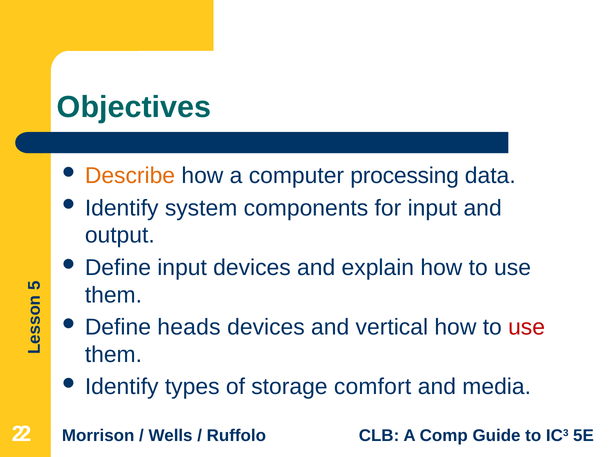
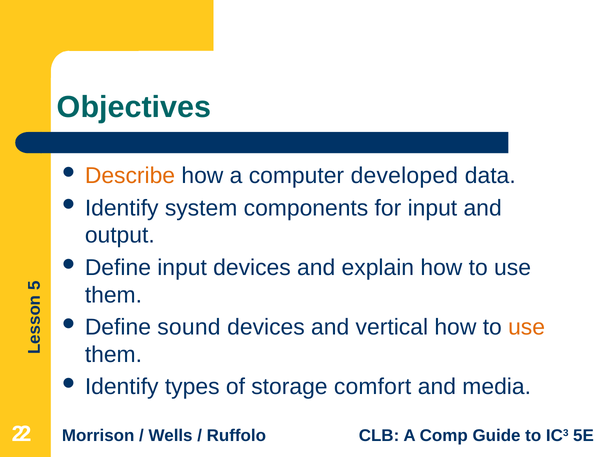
processing: processing -> developed
heads: heads -> sound
use at (527, 328) colour: red -> orange
